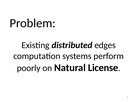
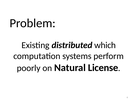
edges: edges -> which
